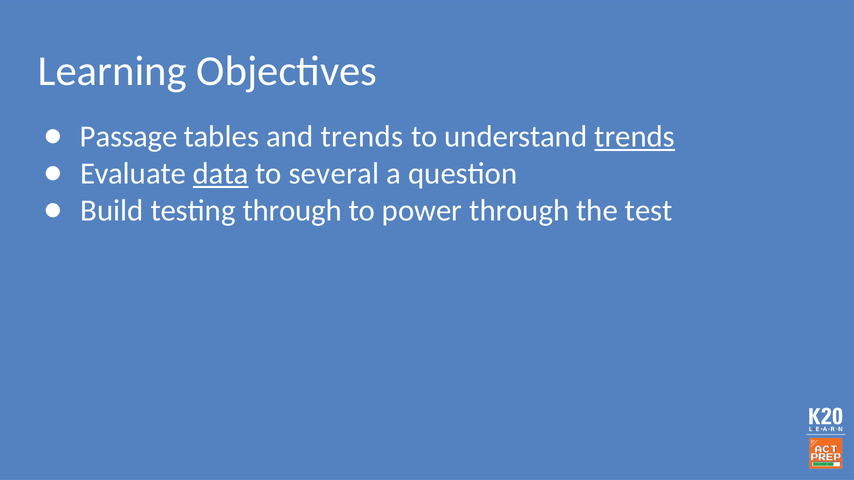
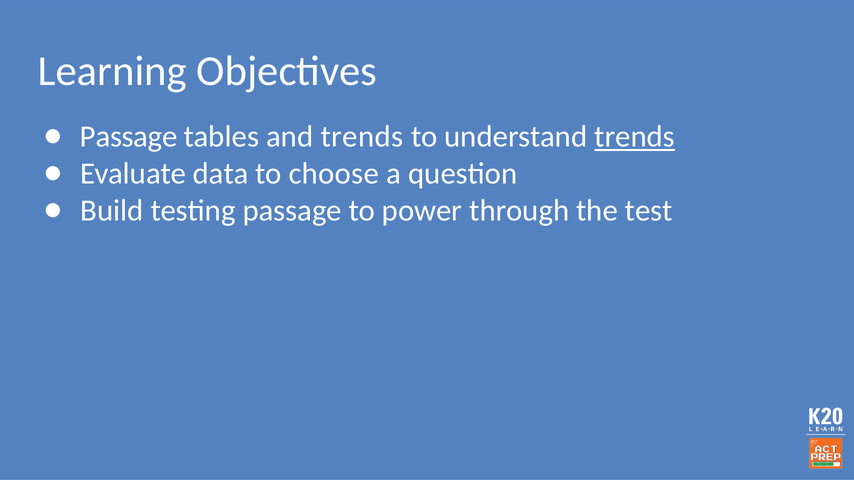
data underline: present -> none
several: several -> choose
testing through: through -> passage
